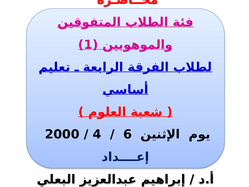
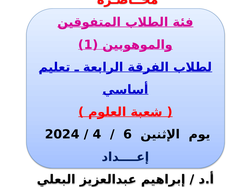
2000: 2000 -> 2024
